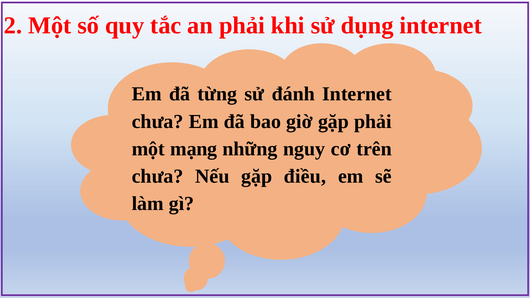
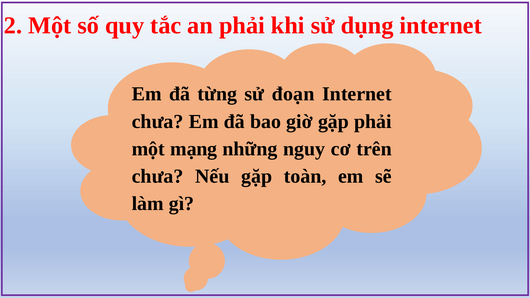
đánh: đánh -> đoạn
điều: điều -> toàn
